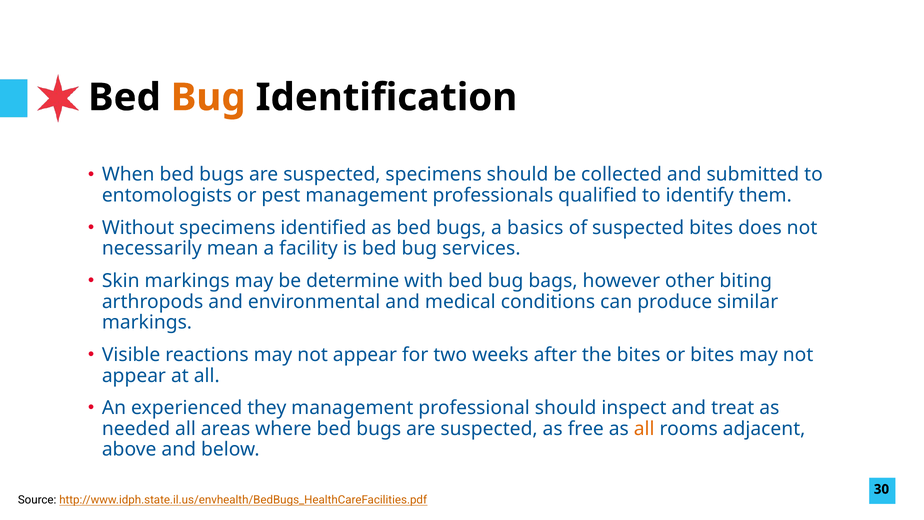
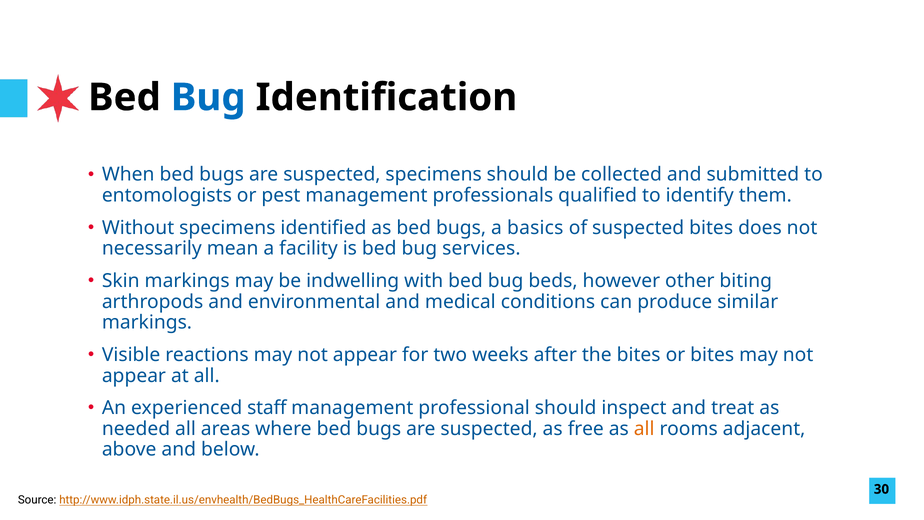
Bug at (208, 97) colour: orange -> blue
determine: determine -> indwelling
bags: bags -> beds
they: they -> staff
